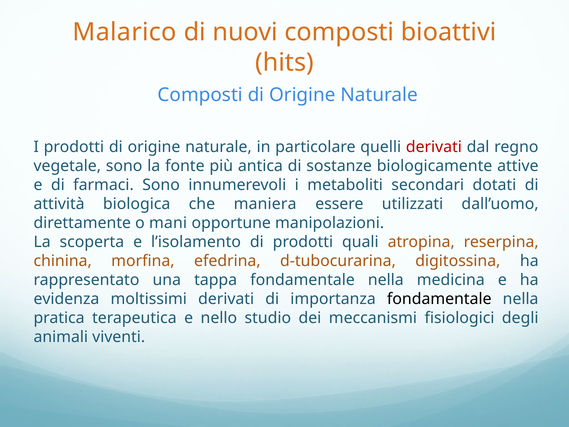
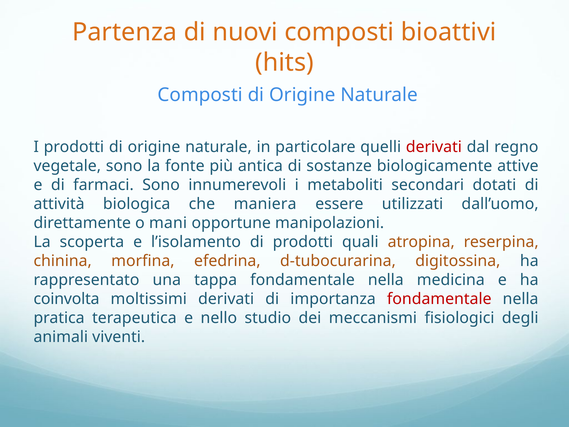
Malarico: Malarico -> Partenza
evidenza: evidenza -> coinvolta
fondamentale at (439, 299) colour: black -> red
